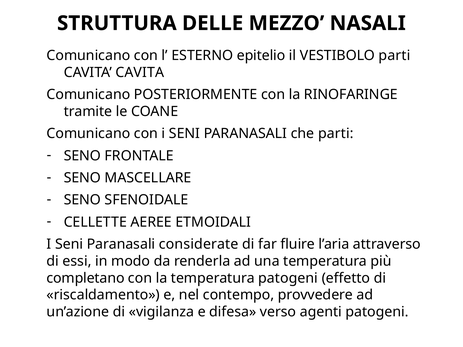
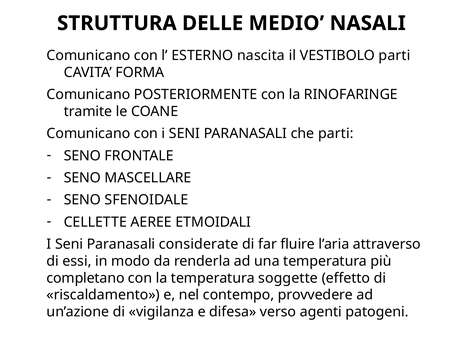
MEZZO: MEZZO -> MEDIO
epitelio: epitelio -> nascita
CAVITA CAVITA: CAVITA -> FORMA
temperatura patogeni: patogeni -> soggette
